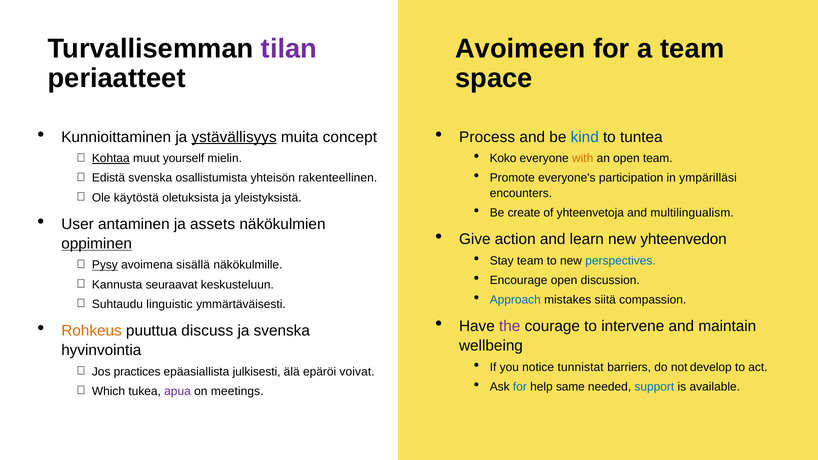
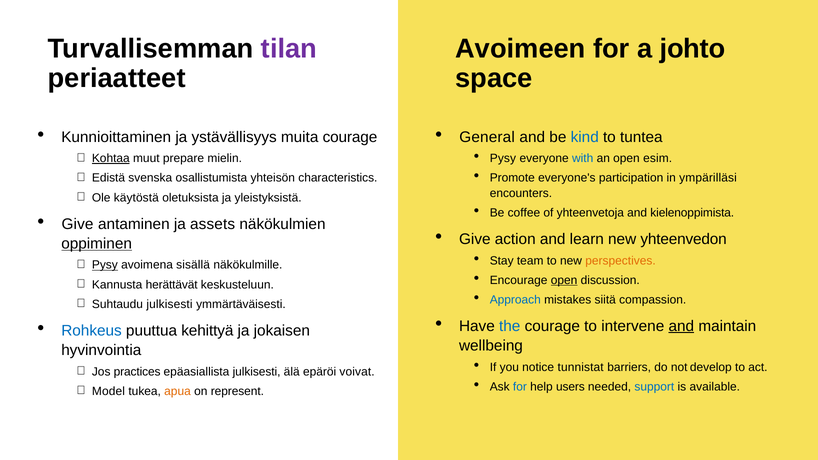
a team: team -> johto
ystävällisyys underline: present -> none
muita concept: concept -> courage
Process: Process -> General
Koko at (503, 158): Koko -> Pysy
with colour: orange -> blue
open team: team -> esim
yourself: yourself -> prepare
rakenteellinen: rakenteellinen -> characteristics
create: create -> coffee
multilingualism: multilingualism -> kielenoppimista
User at (78, 224): User -> Give
perspectives colour: blue -> orange
open at (564, 280) underline: none -> present
seuraavat: seuraavat -> herättävät
Suhtaudu linguistic: linguistic -> julkisesti
the colour: purple -> blue
and at (681, 326) underline: none -> present
Rohkeus colour: orange -> blue
discuss: discuss -> kehittyä
ja svenska: svenska -> jokaisen
same: same -> users
Which: Which -> Model
apua colour: purple -> orange
meetings: meetings -> represent
